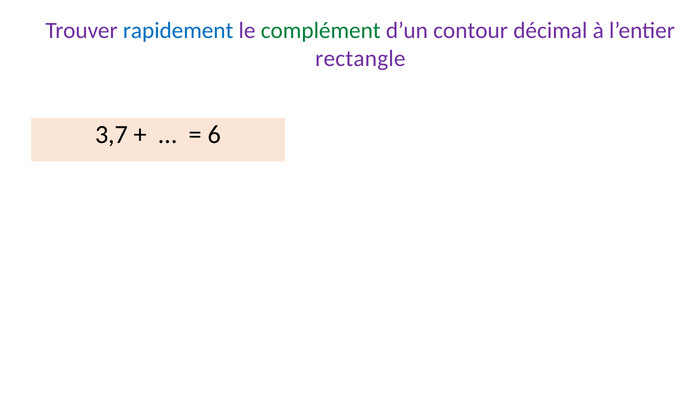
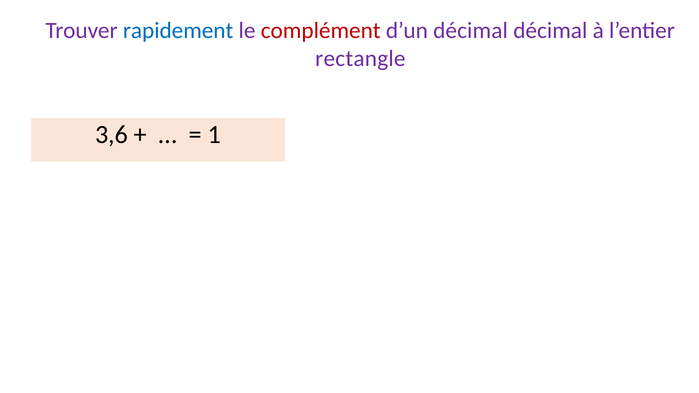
complément colour: green -> red
d’un contour: contour -> décimal
3,7: 3,7 -> 3,6
6: 6 -> 1
